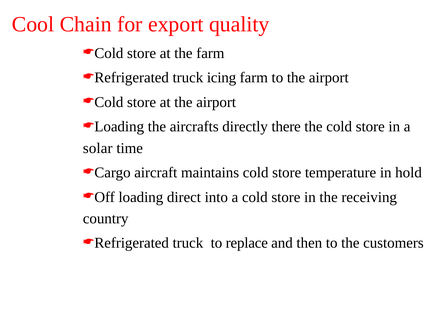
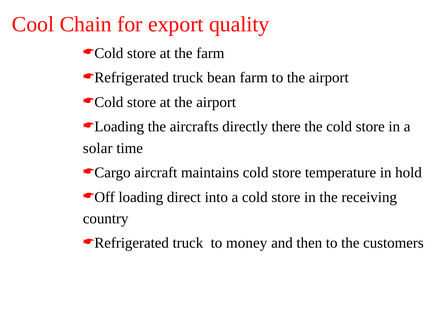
icing: icing -> bean
replace: replace -> money
